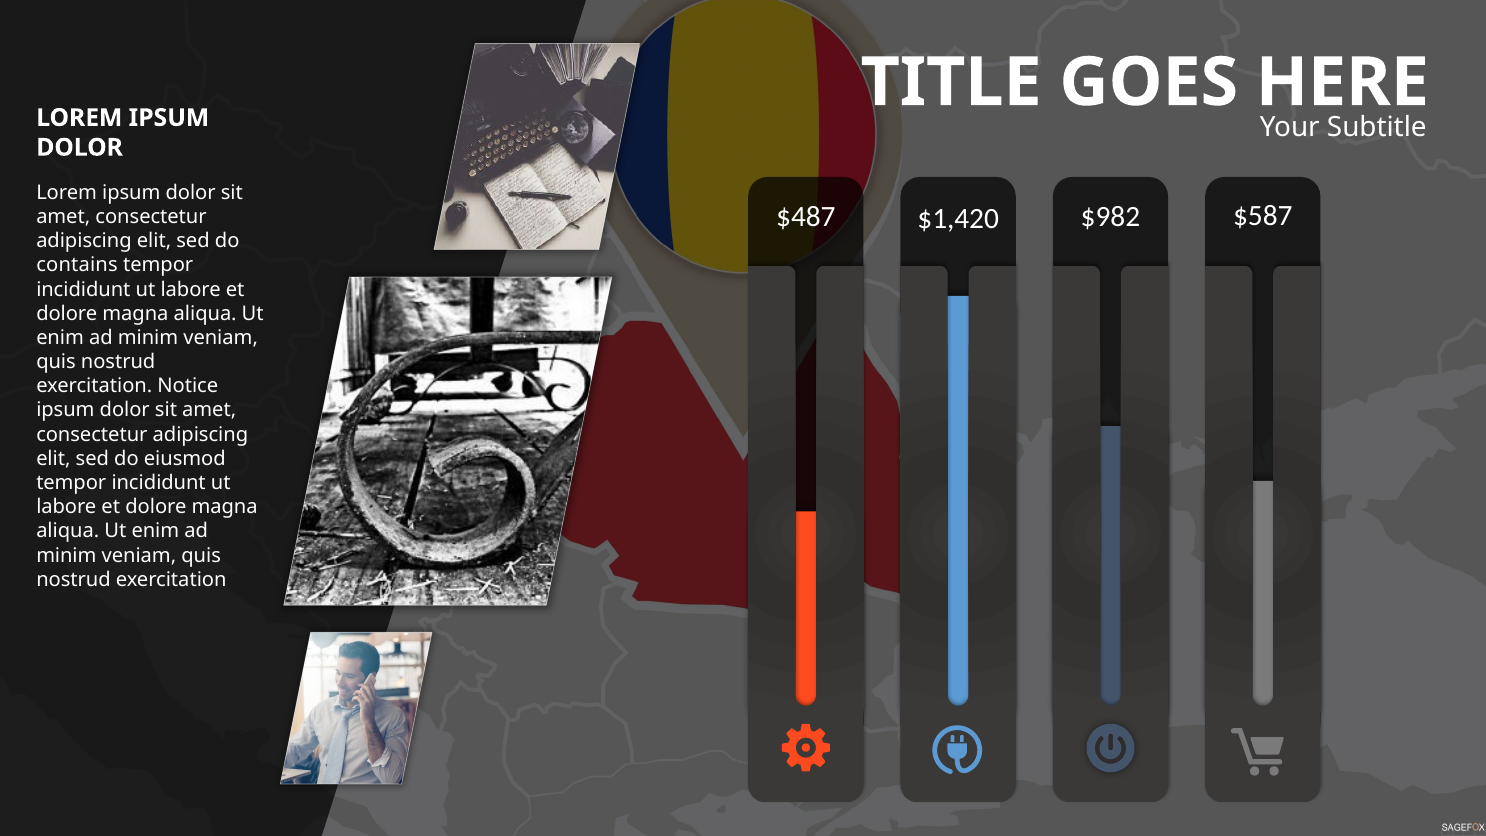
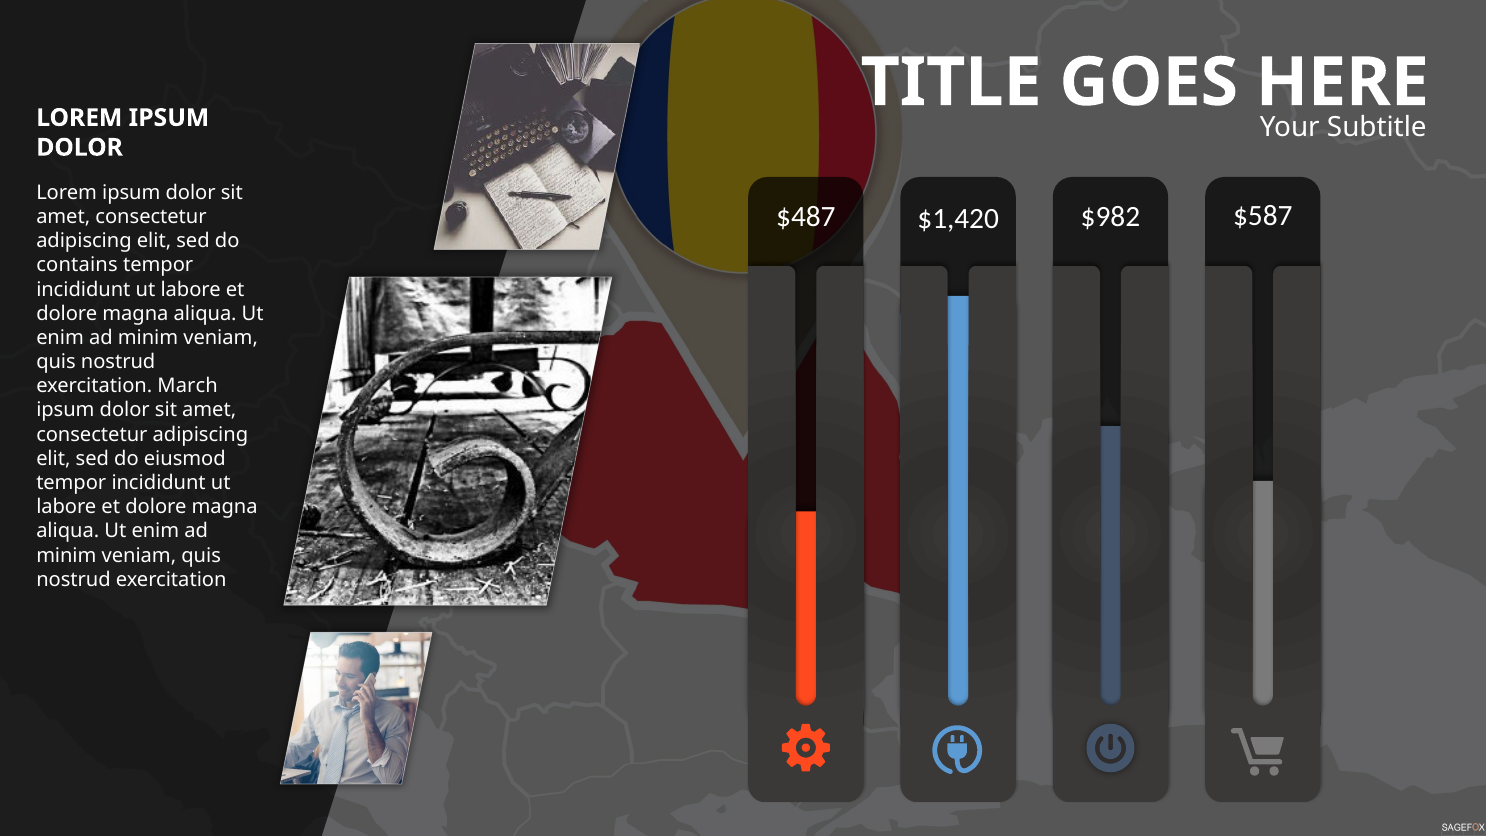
Notice: Notice -> March
